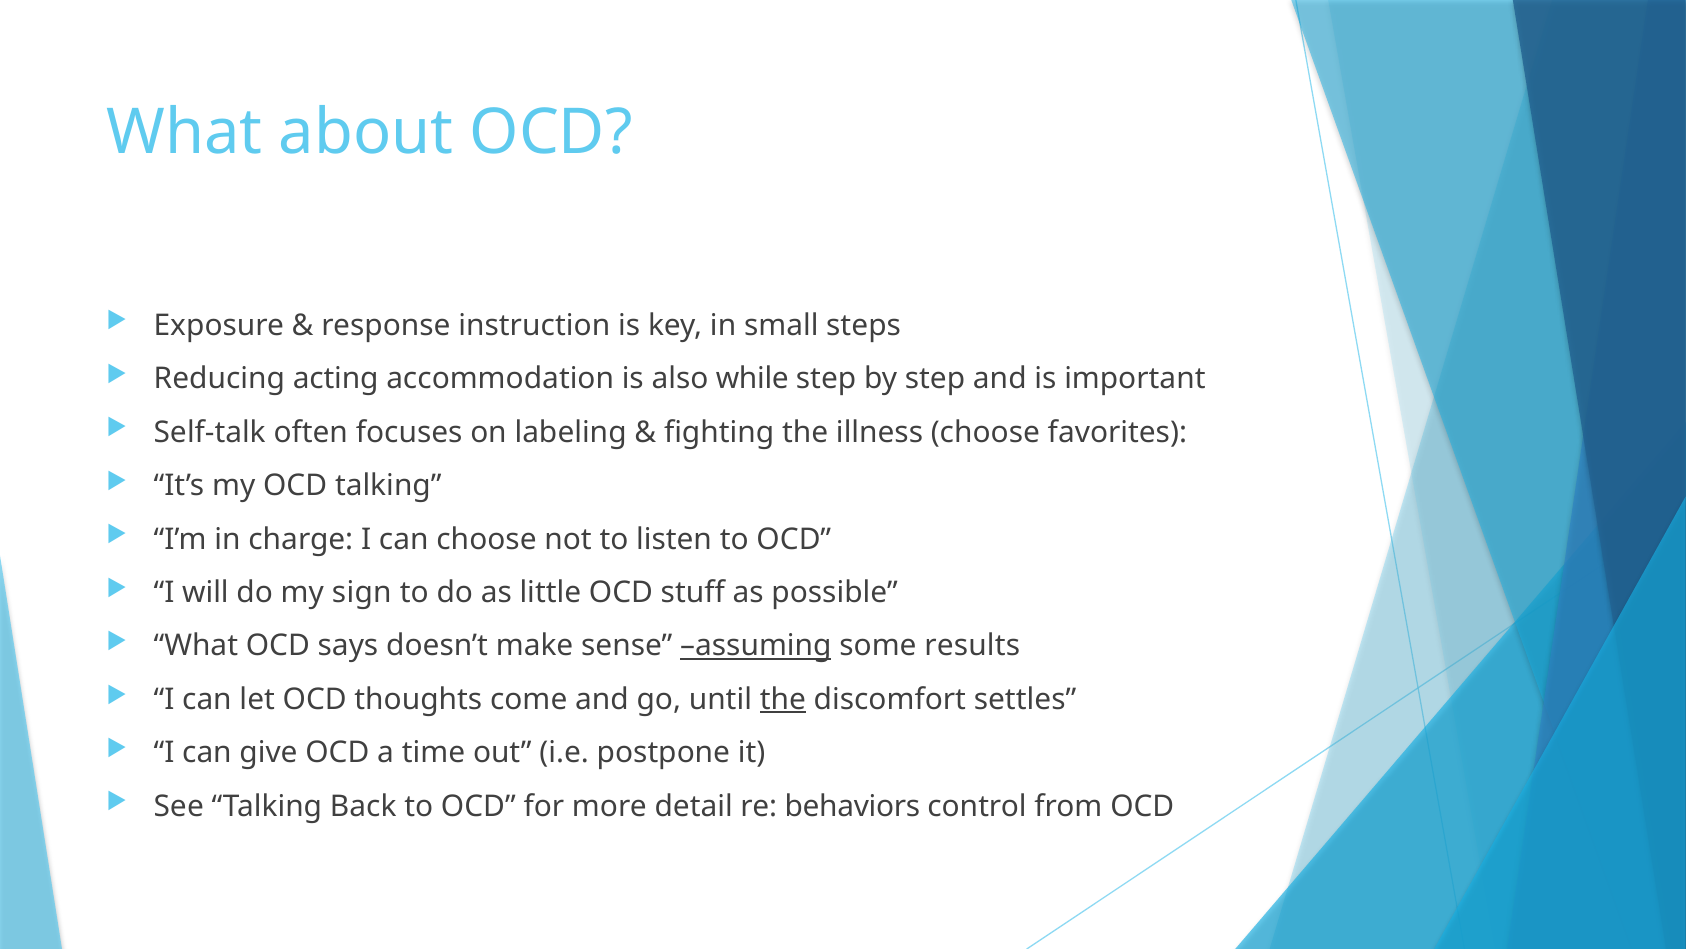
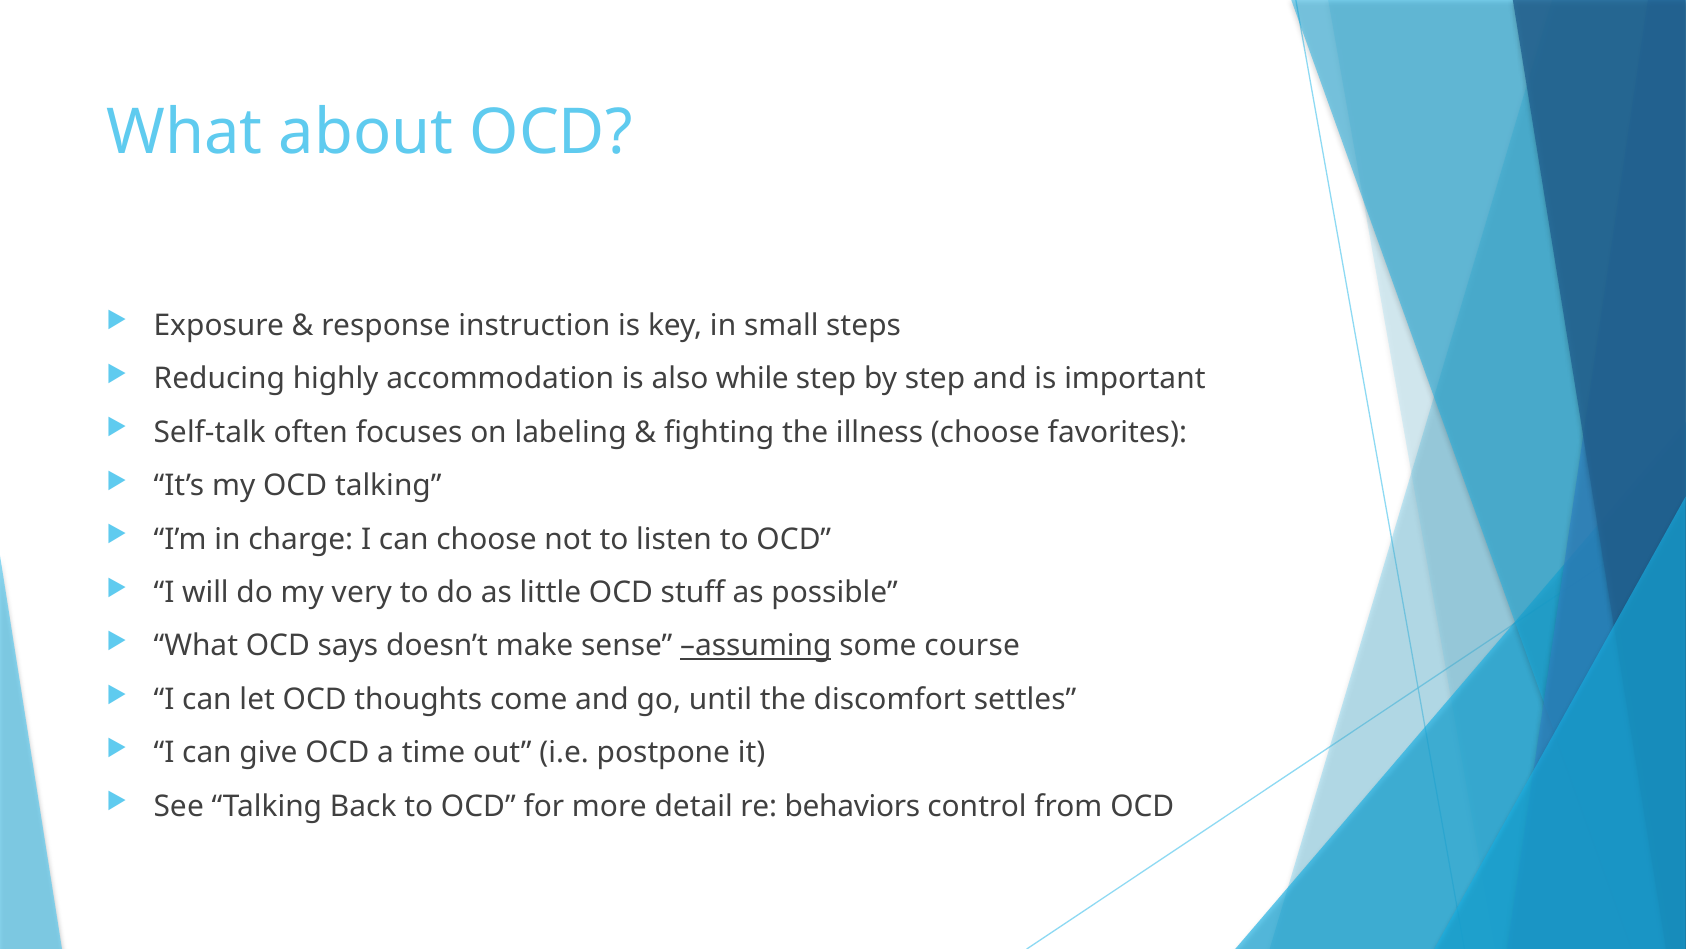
acting: acting -> highly
sign: sign -> very
results: results -> course
the at (783, 699) underline: present -> none
